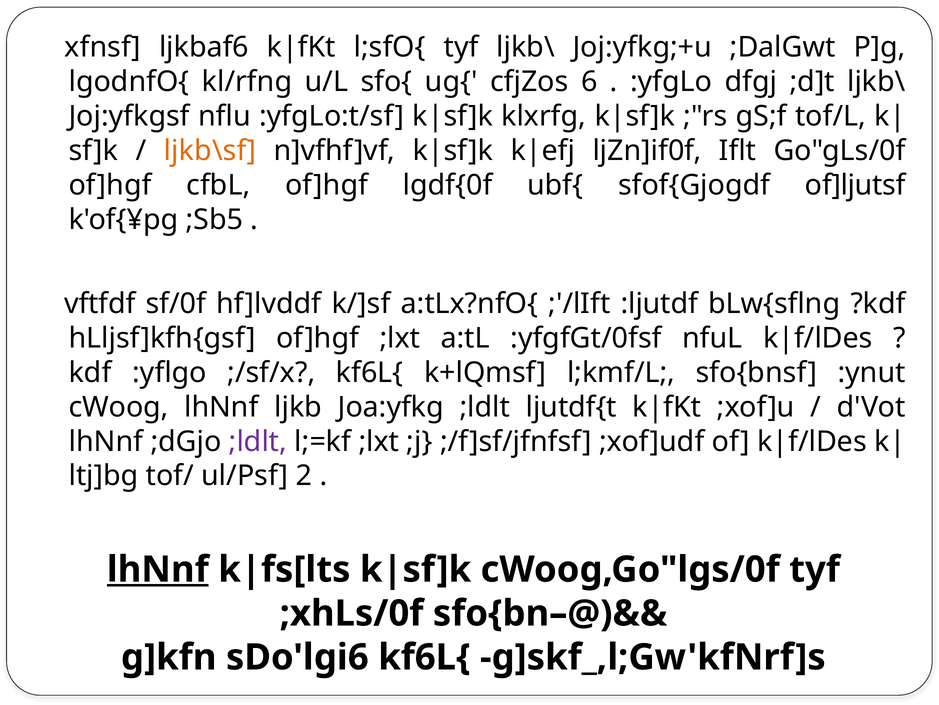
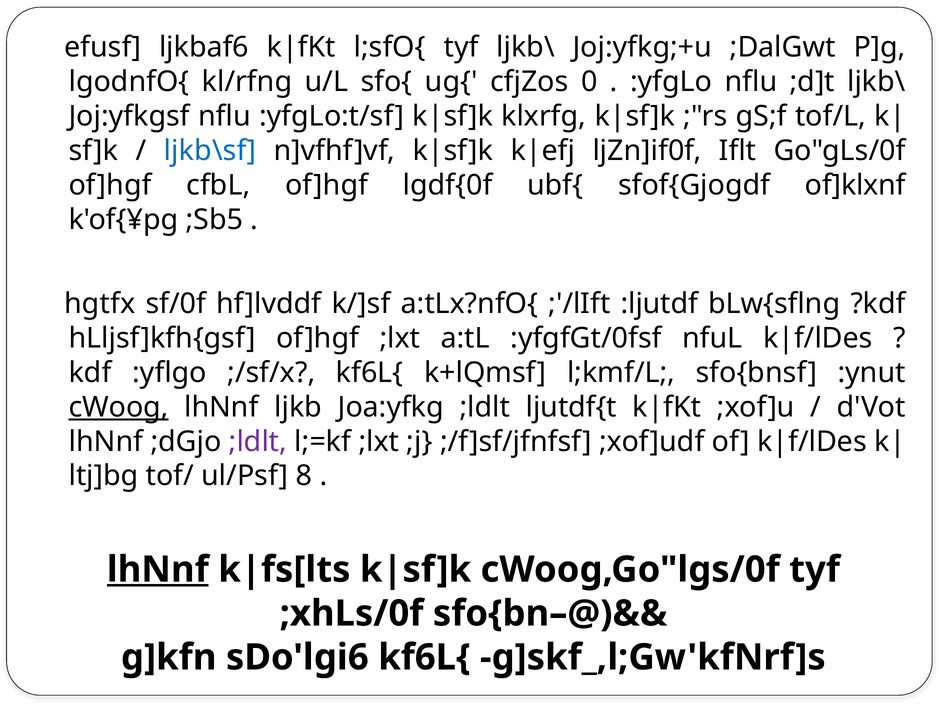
xfnsf: xfnsf -> efusf
6: 6 -> 0
:yfgLo dfgj: dfgj -> nflu
ljkb\sf colour: orange -> blue
of]ljutsf: of]ljutsf -> of]klxnf
vftfdf: vftfdf -> hgtfx
cWoog underline: none -> present
2: 2 -> 8
